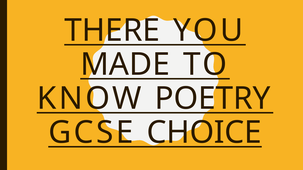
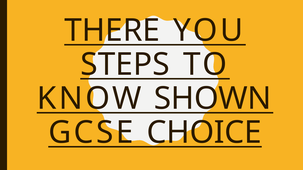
MADE: MADE -> STEPS
POETRY: POETRY -> SHOWN
